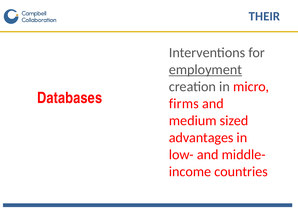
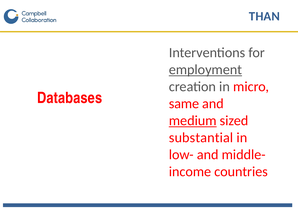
THEIR: THEIR -> THAN
firms: firms -> same
medium underline: none -> present
advantages: advantages -> substantial
